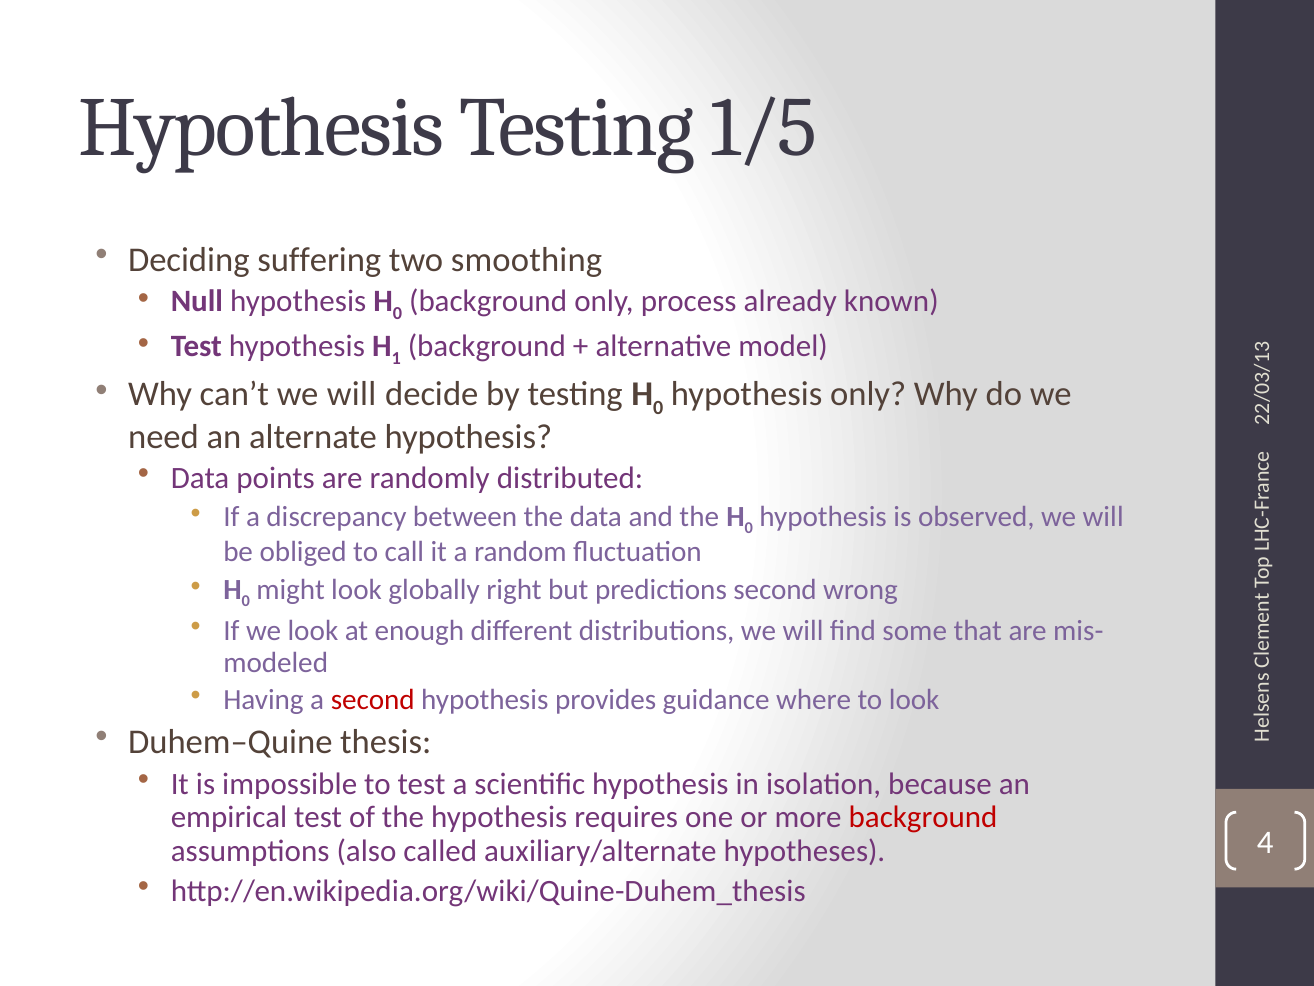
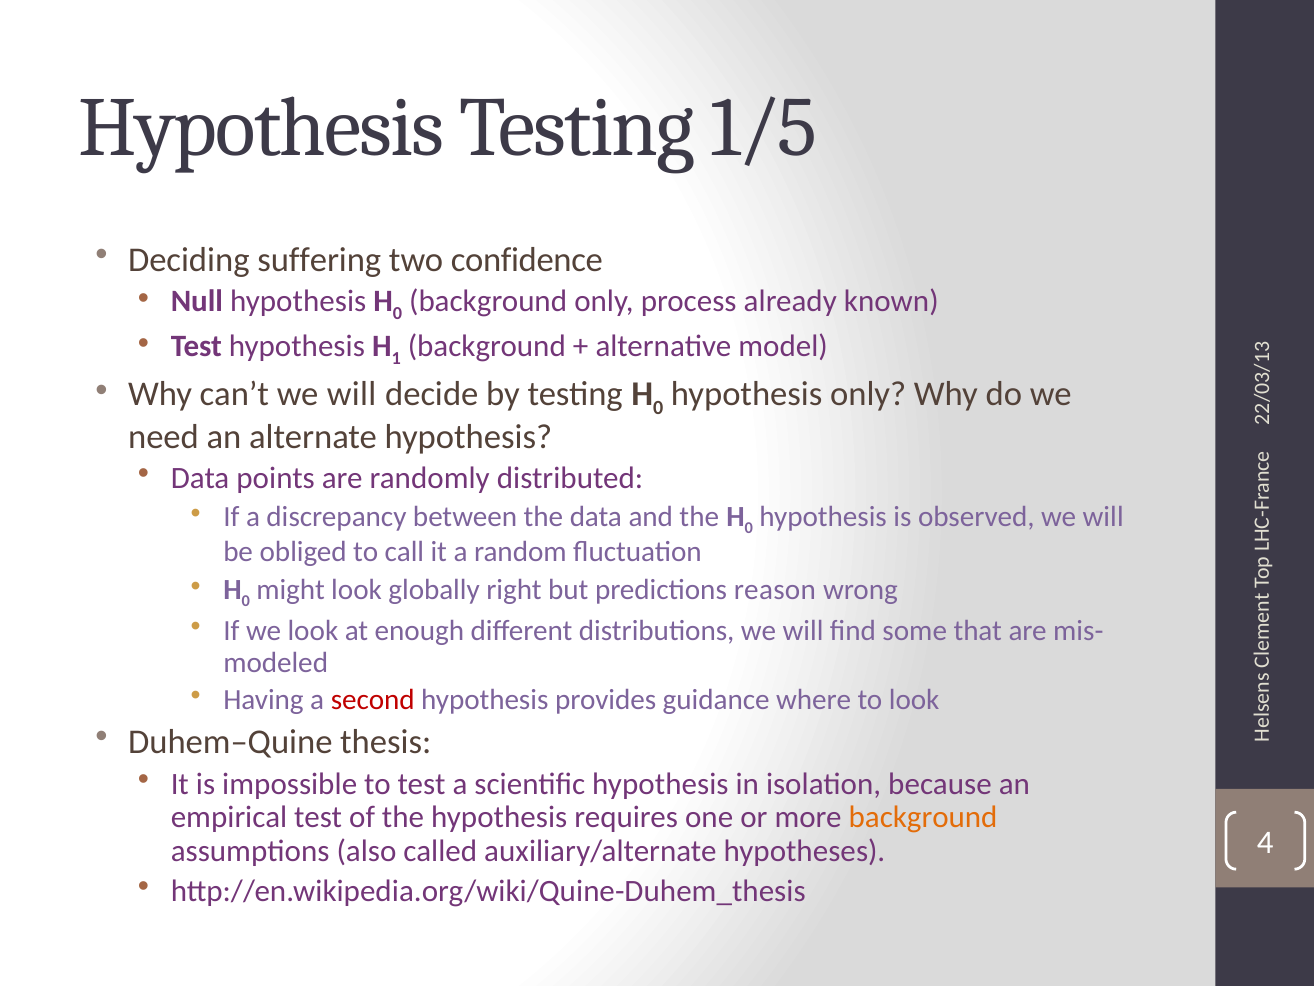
smoothing: smoothing -> confidence
predictions second: second -> reason
background at (923, 817) colour: red -> orange
